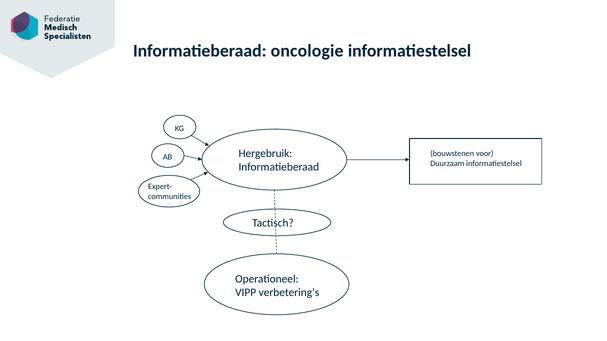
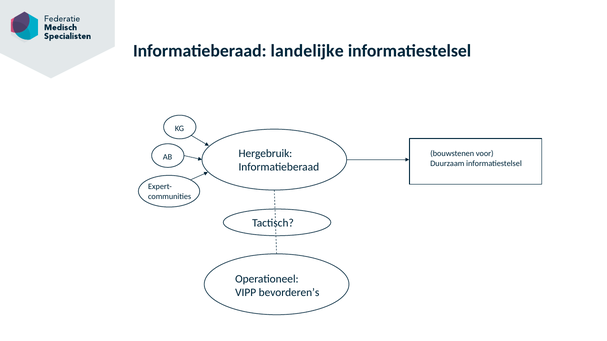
oncologie: oncologie -> landelijke
verbetering’s: verbetering’s -> bevorderen’s
